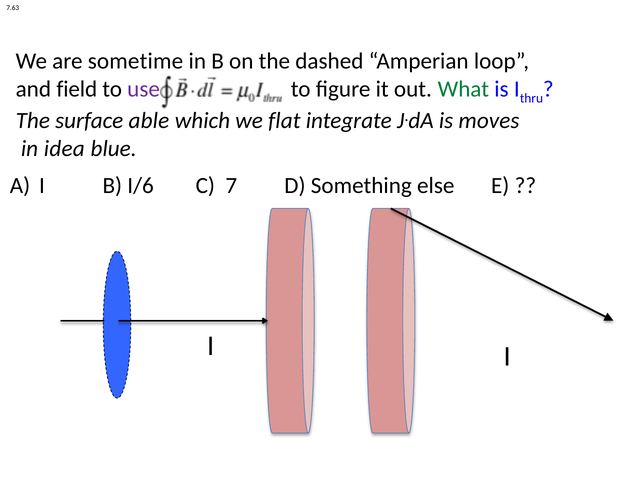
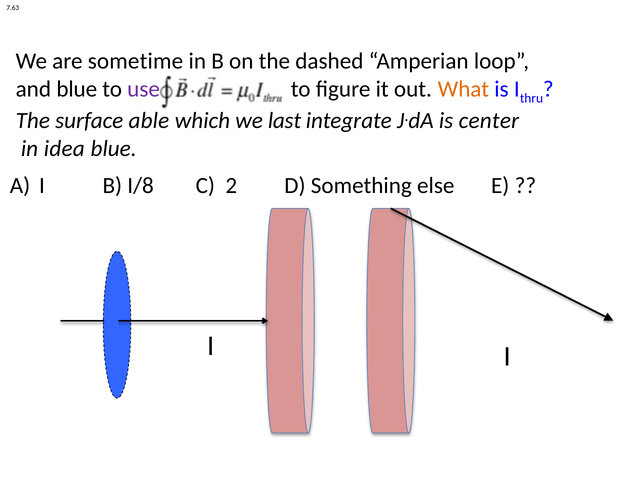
and field: field -> blue
What colour: green -> orange
flat: flat -> last
moves: moves -> center
I/6: I/6 -> I/8
7: 7 -> 2
